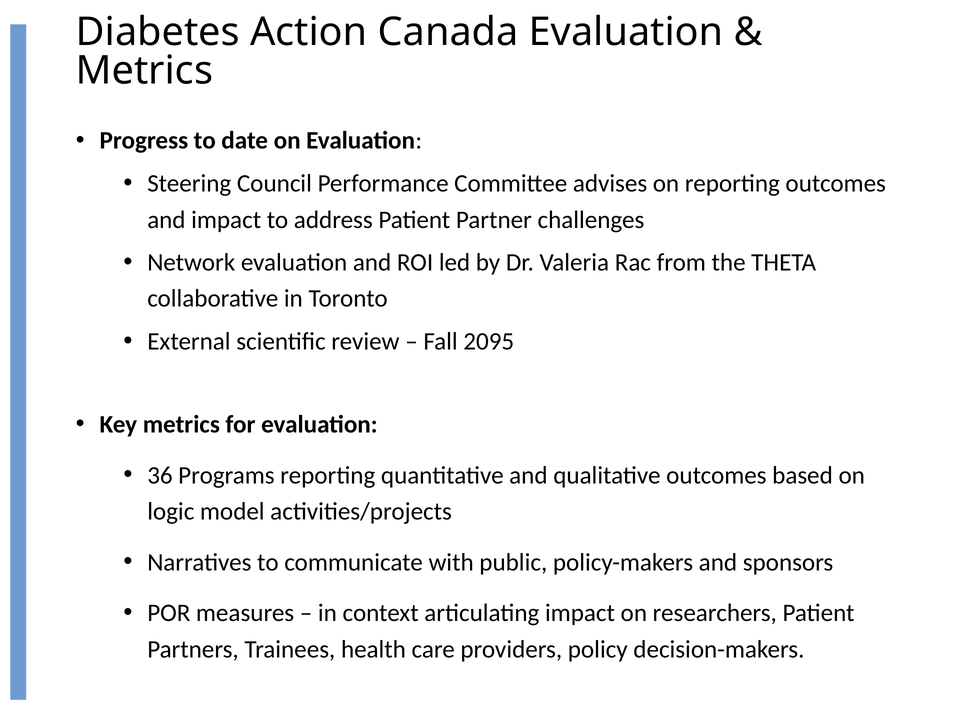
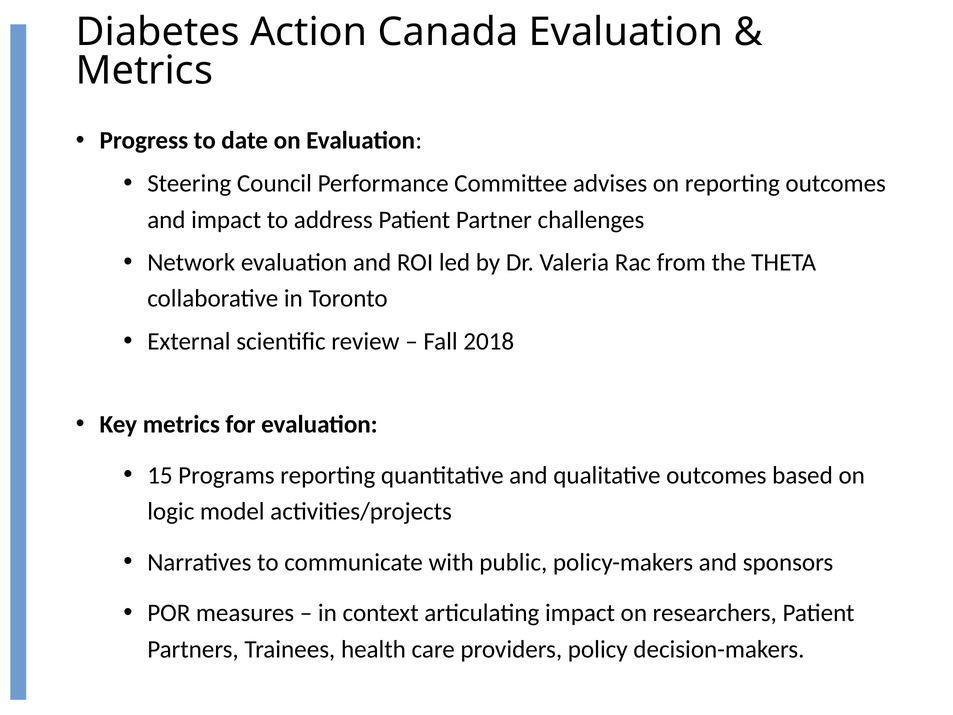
2095: 2095 -> 2018
36: 36 -> 15
